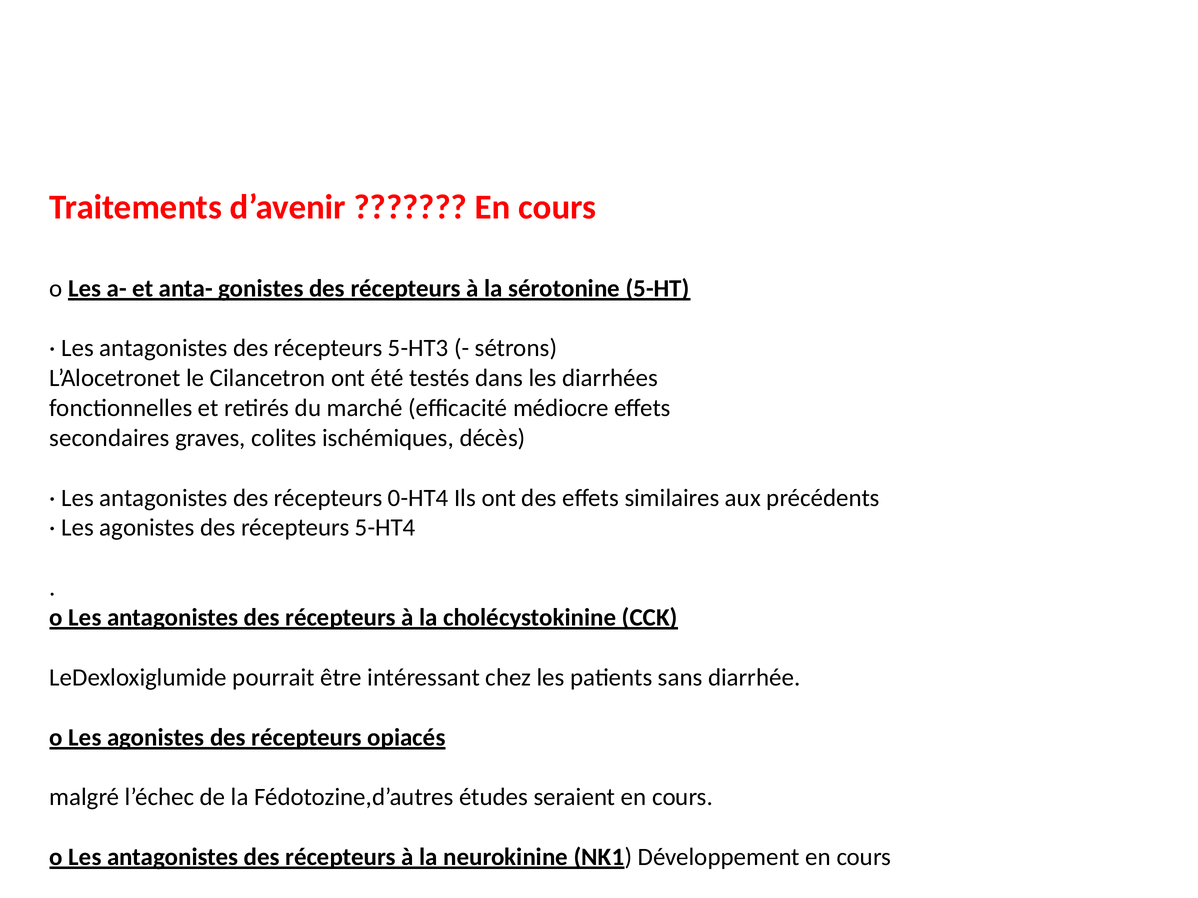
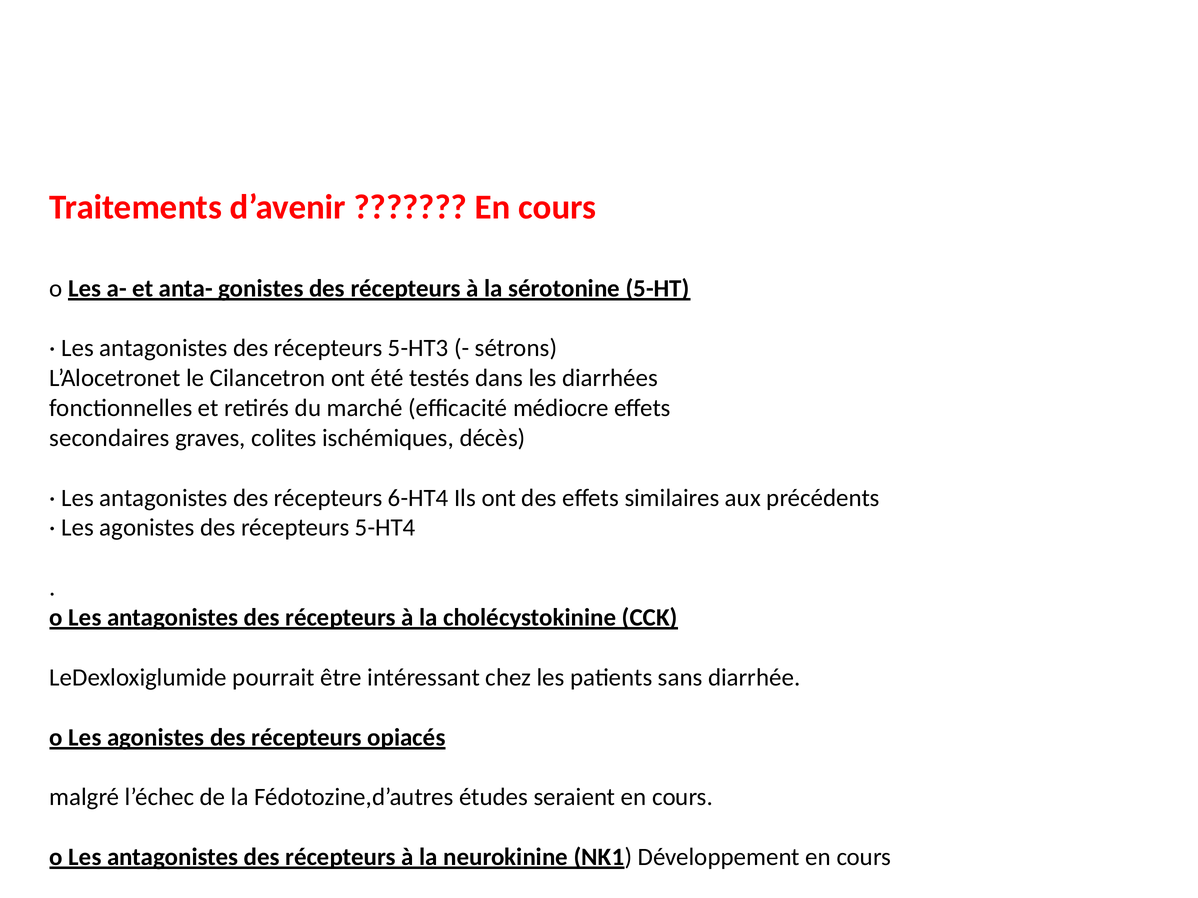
0-HT4: 0-HT4 -> 6-HT4
